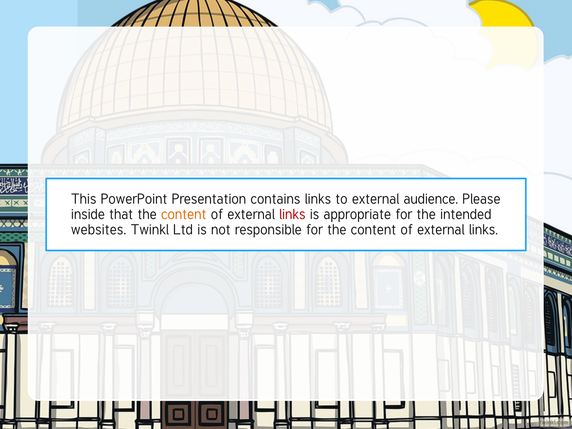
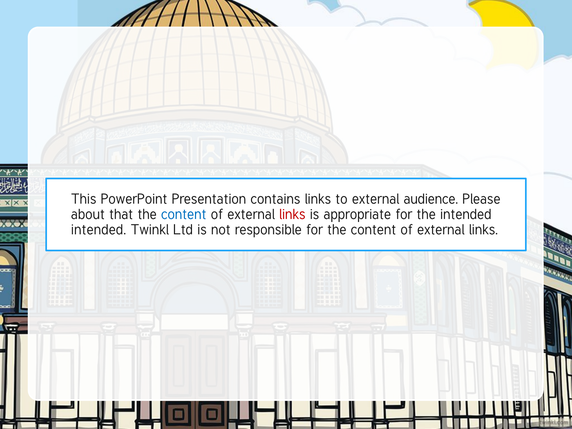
inside: inside -> about
content at (184, 214) colour: orange -> blue
websites at (99, 230): websites -> intended
